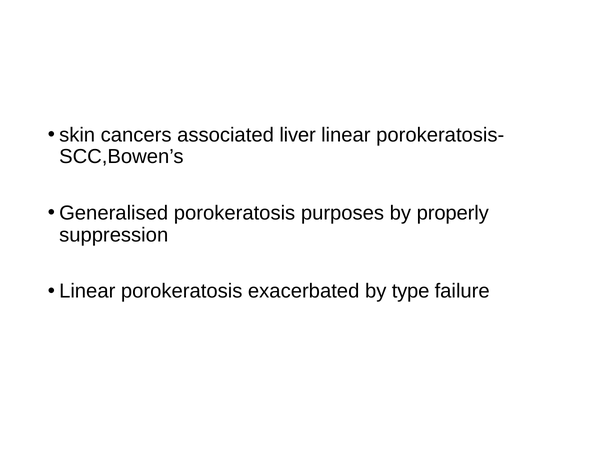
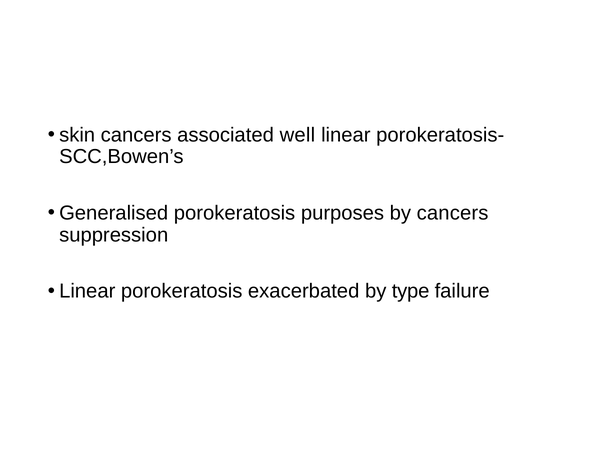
liver: liver -> well
by properly: properly -> cancers
